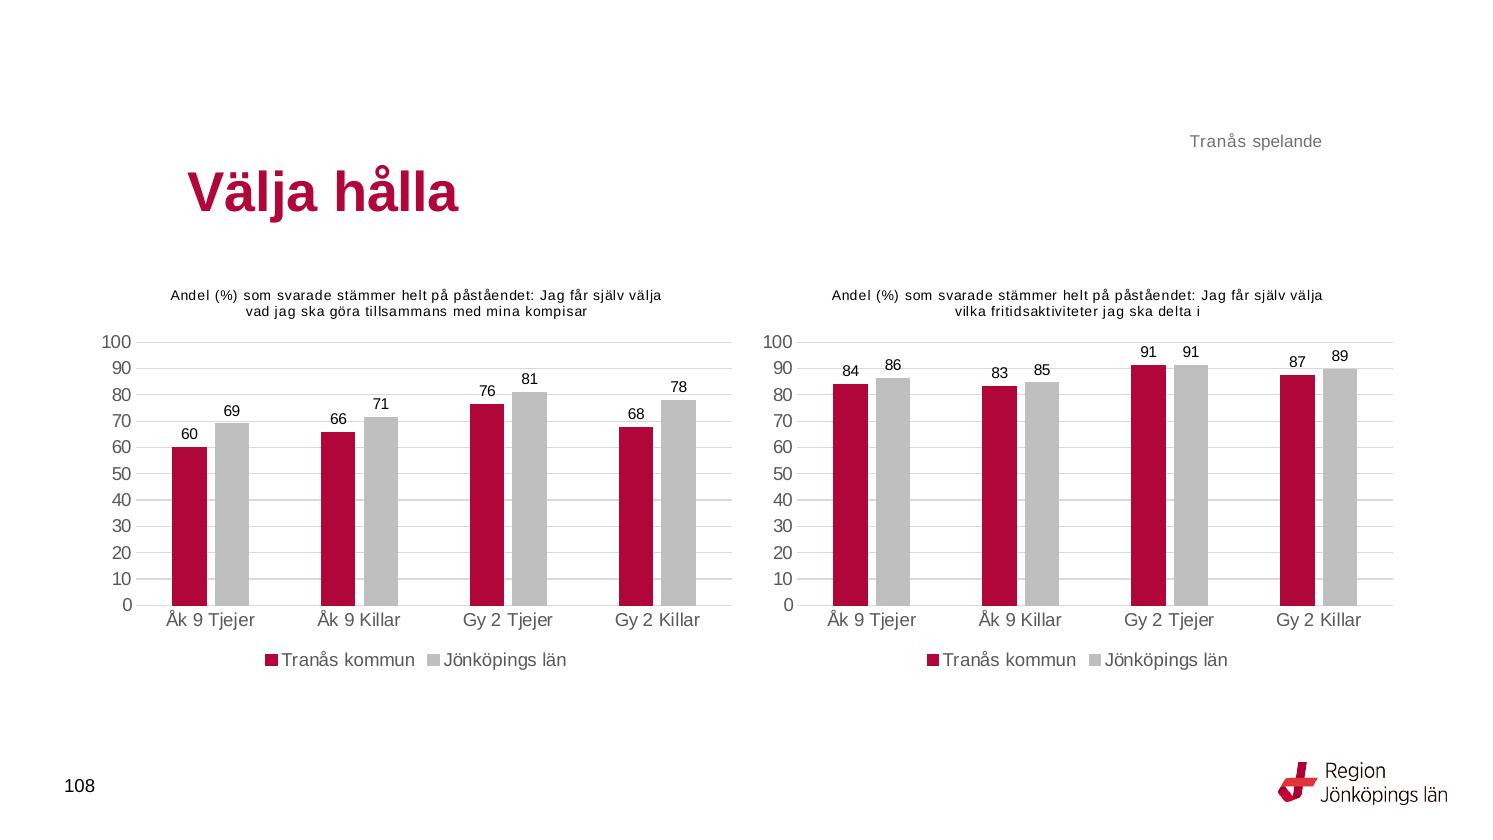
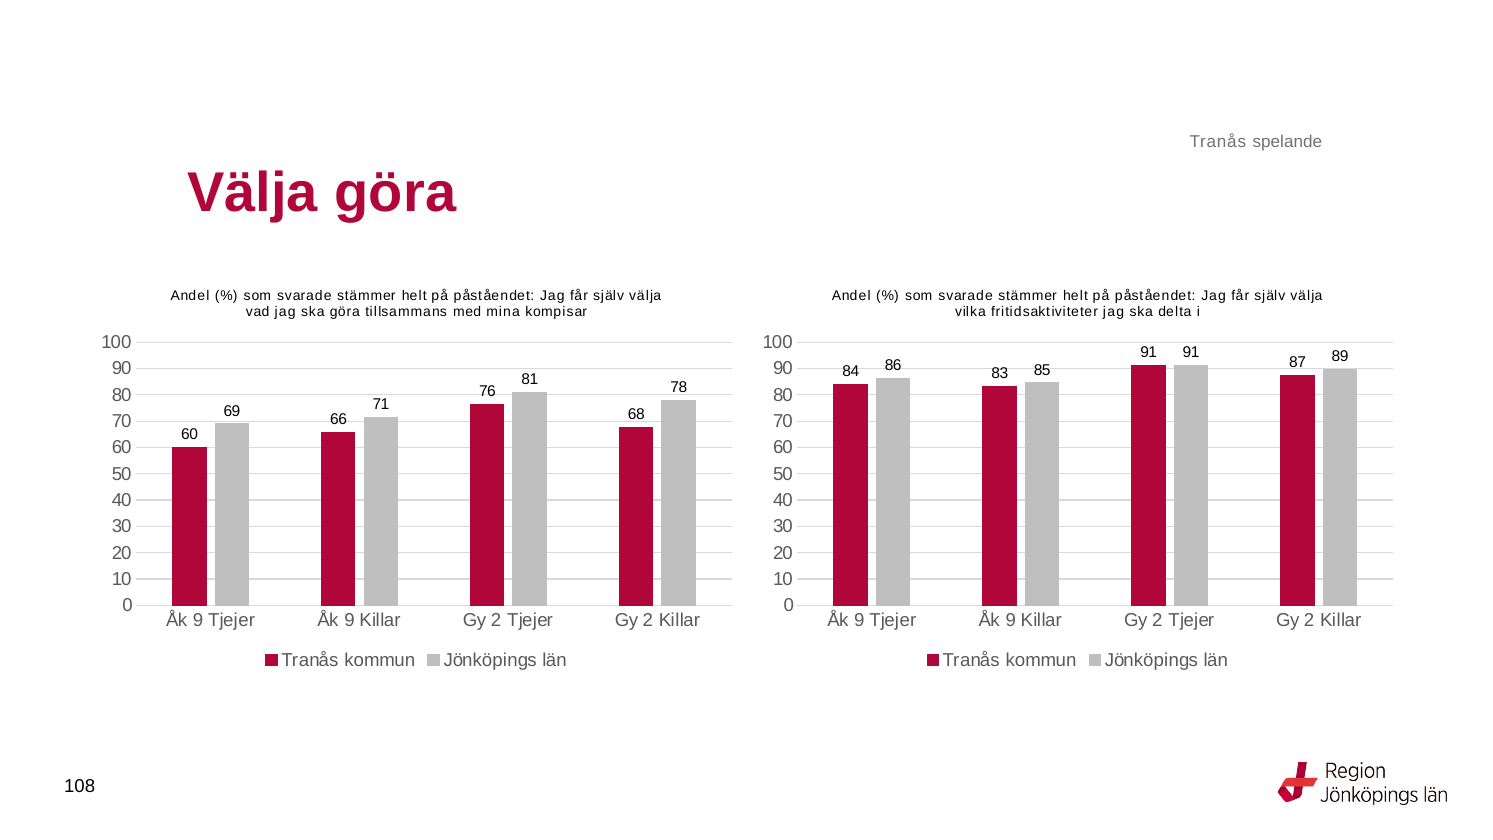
Välja hålla: hålla -> göra
